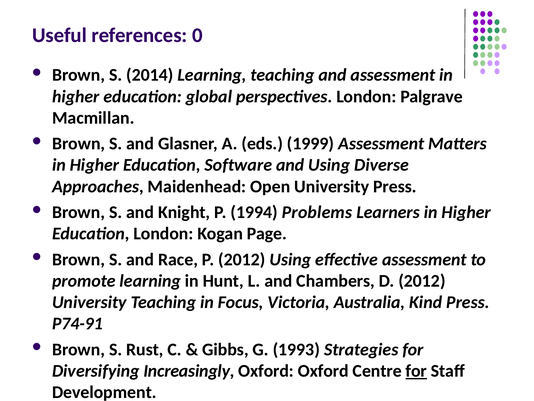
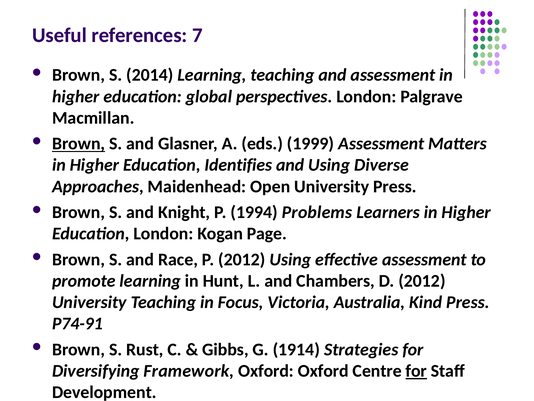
0: 0 -> 7
Brown at (79, 144) underline: none -> present
Software: Software -> Identifies
1993: 1993 -> 1914
Increasingly: Increasingly -> Framework
